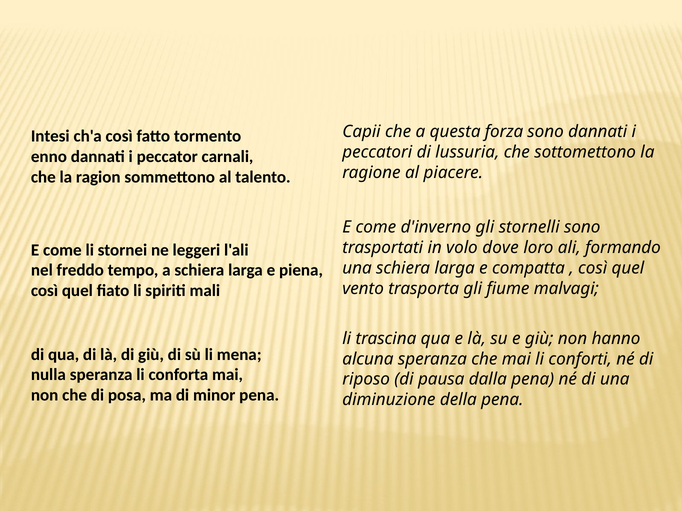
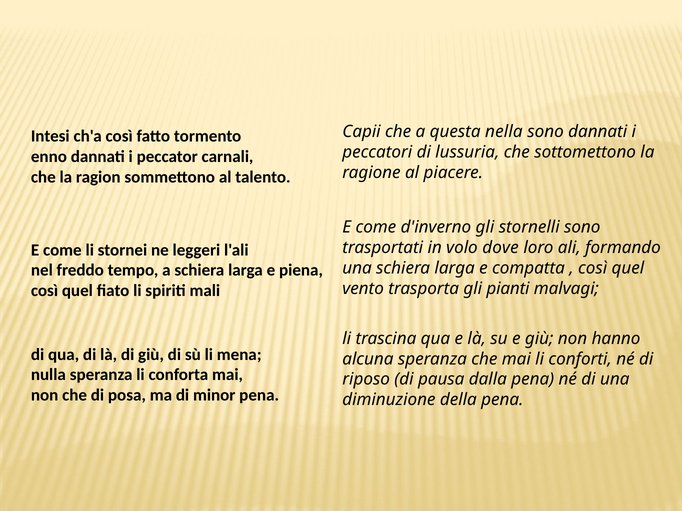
forza: forza -> nella
fiume: fiume -> pianti
